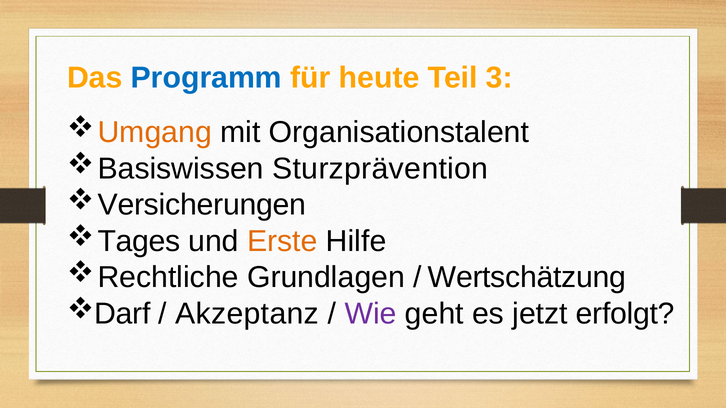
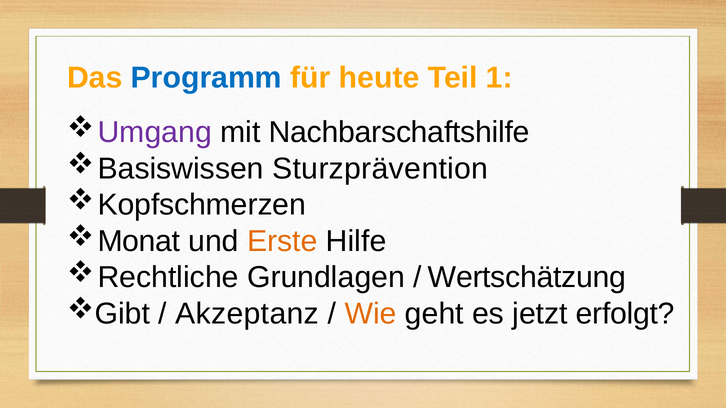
3: 3 -> 1
Umgang colour: orange -> purple
Organisationstalent: Organisationstalent -> Nachbarschaftshilfe
Versicherungen: Versicherungen -> Kopfschmerzen
Tages: Tages -> Monat
Darf: Darf -> Gibt
Wie colour: purple -> orange
